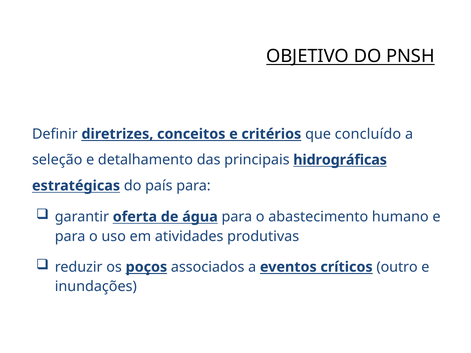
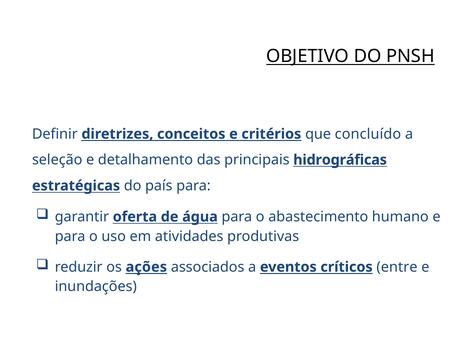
poços: poços -> ações
outro: outro -> entre
